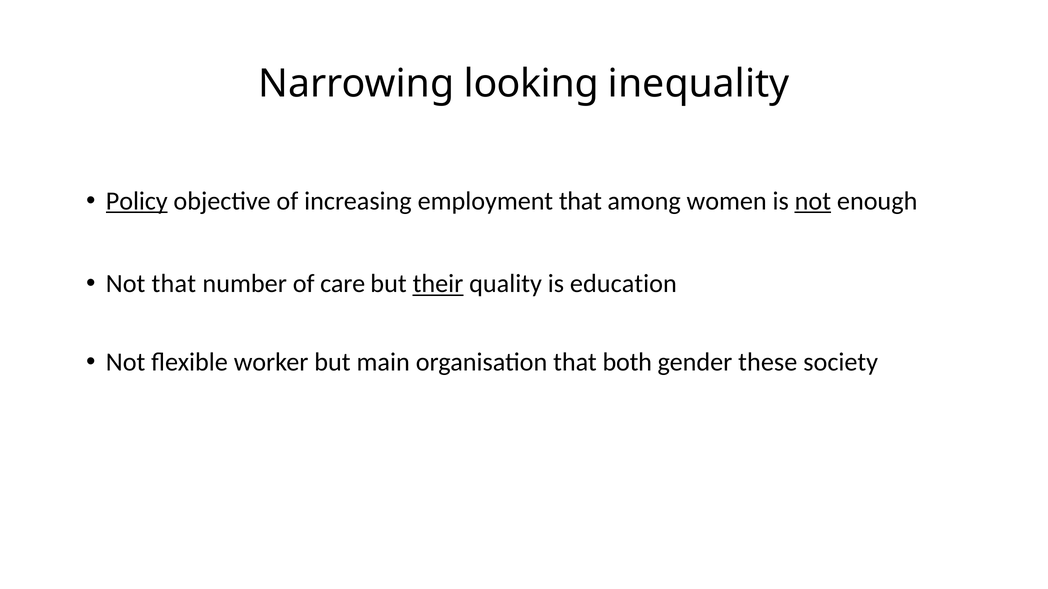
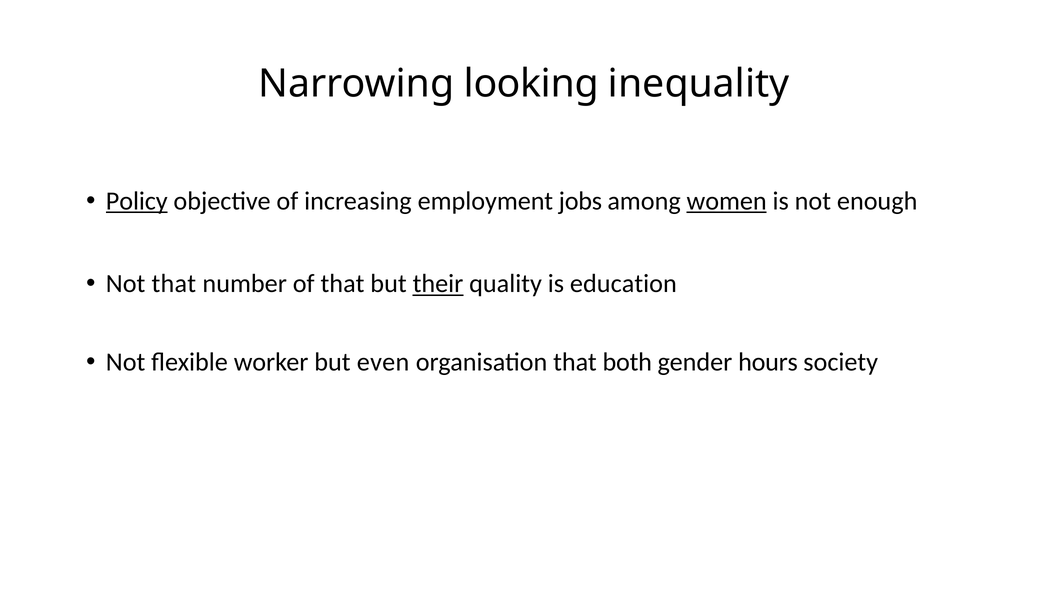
employment that: that -> jobs
women underline: none -> present
not at (813, 201) underline: present -> none
of care: care -> that
main: main -> even
these: these -> hours
